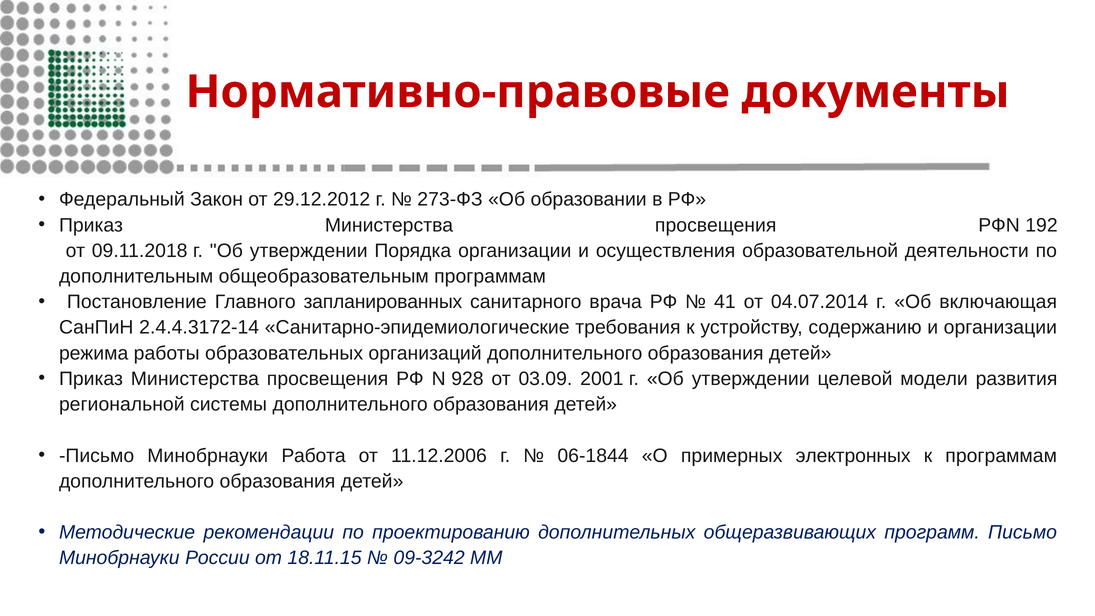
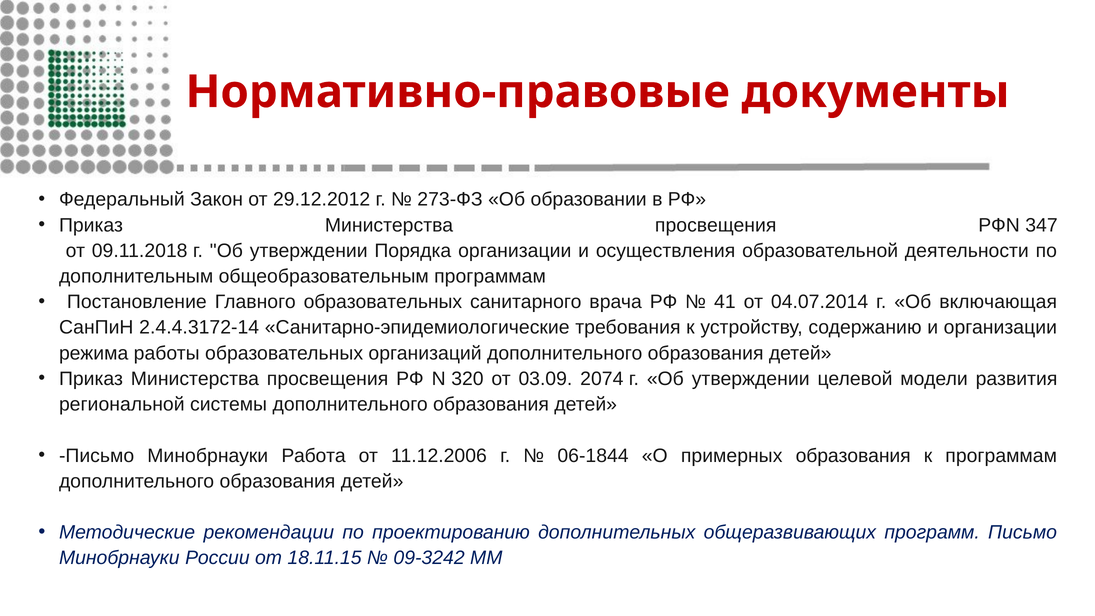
192: 192 -> 347
Главного запланированных: запланированных -> образовательных
928: 928 -> 320
2001: 2001 -> 2074
примерных электронных: электронных -> образования
